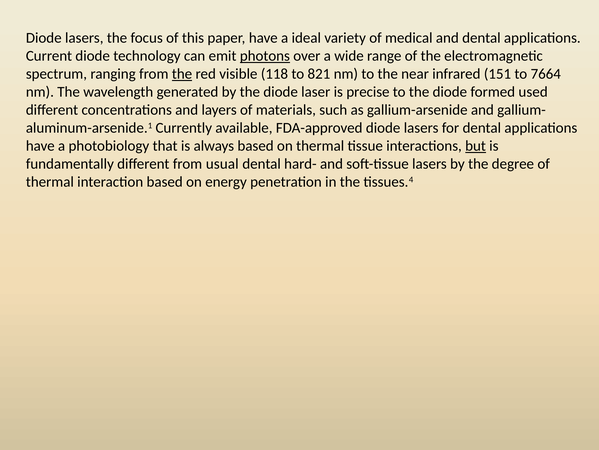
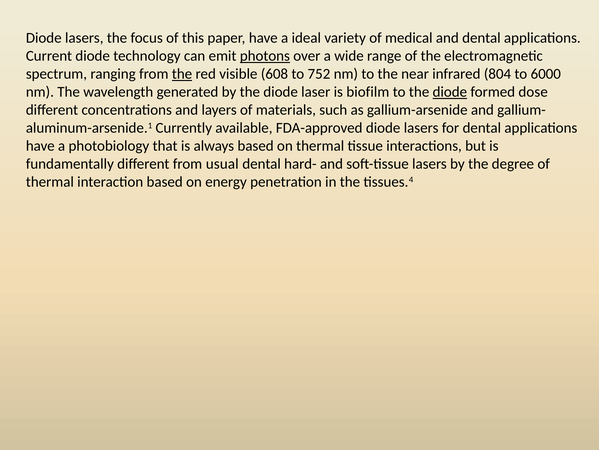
118: 118 -> 608
821: 821 -> 752
151: 151 -> 804
7664: 7664 -> 6000
precise: precise -> biofilm
diode at (450, 92) underline: none -> present
used: used -> dose
but underline: present -> none
